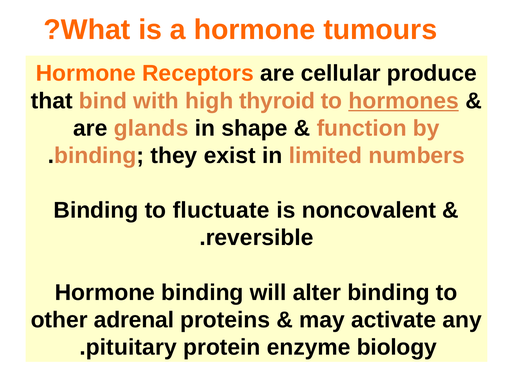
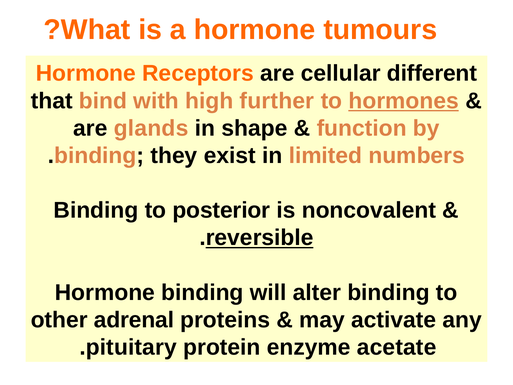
produce: produce -> different
thyroid: thyroid -> further
fluctuate: fluctuate -> posterior
reversible underline: none -> present
biology: biology -> acetate
